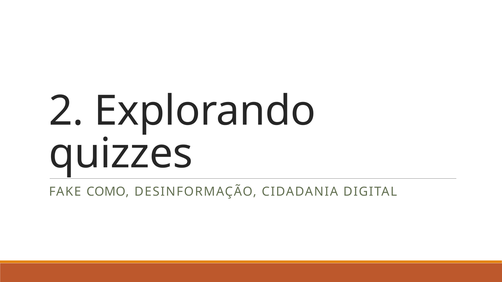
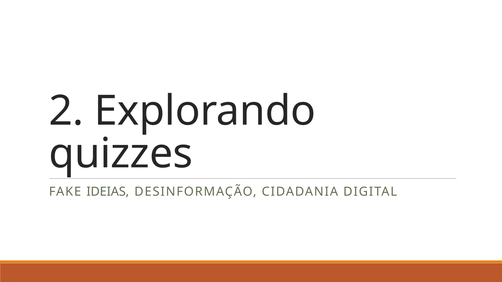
COMO: COMO -> IDEIAS
